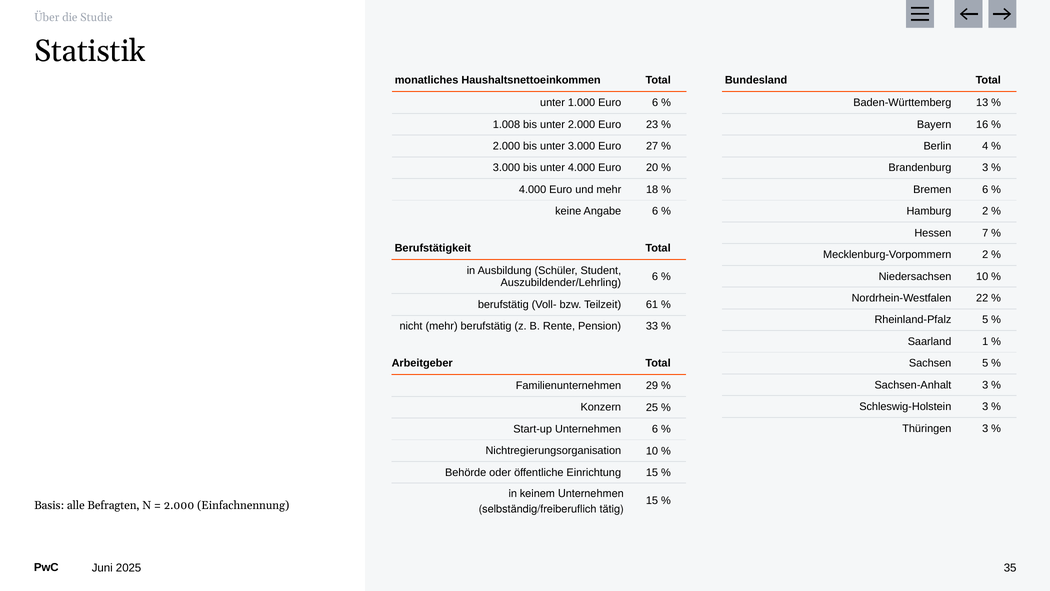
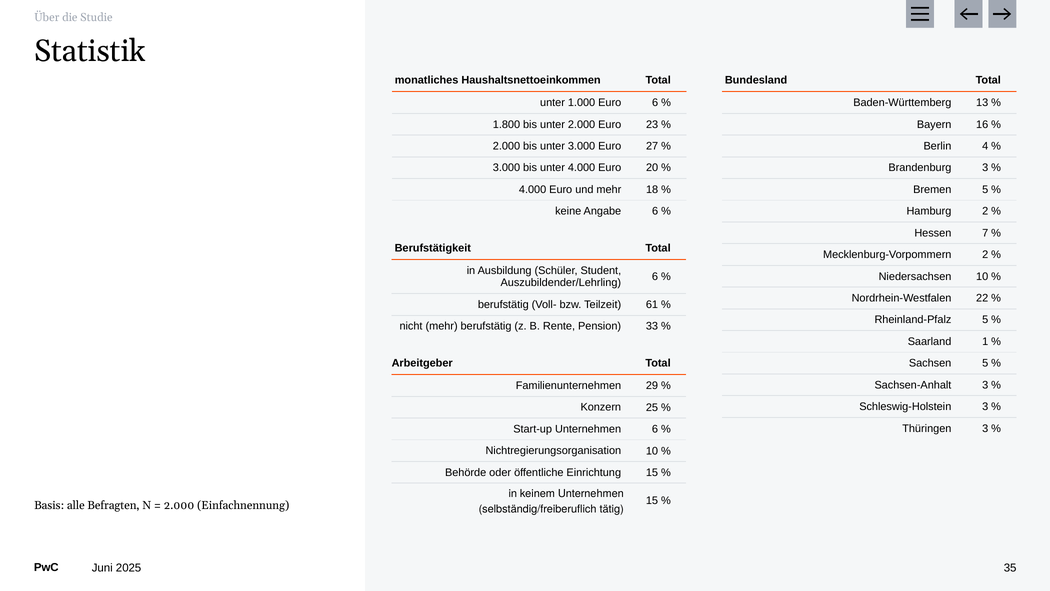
1.008: 1.008 -> 1.800
Bremen 6: 6 -> 5
